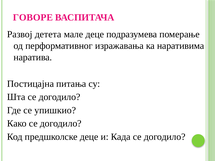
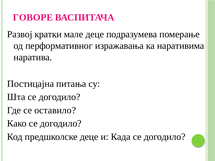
детета: детета -> кратки
упишкио: упишкио -> оставило
